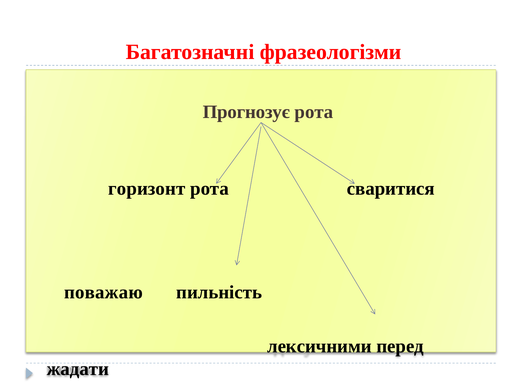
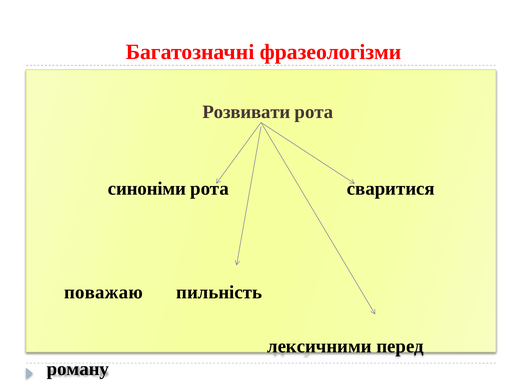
Прогнозує: Прогнозує -> Розвивати
горизонт: горизонт -> синоніми
жадати: жадати -> роману
